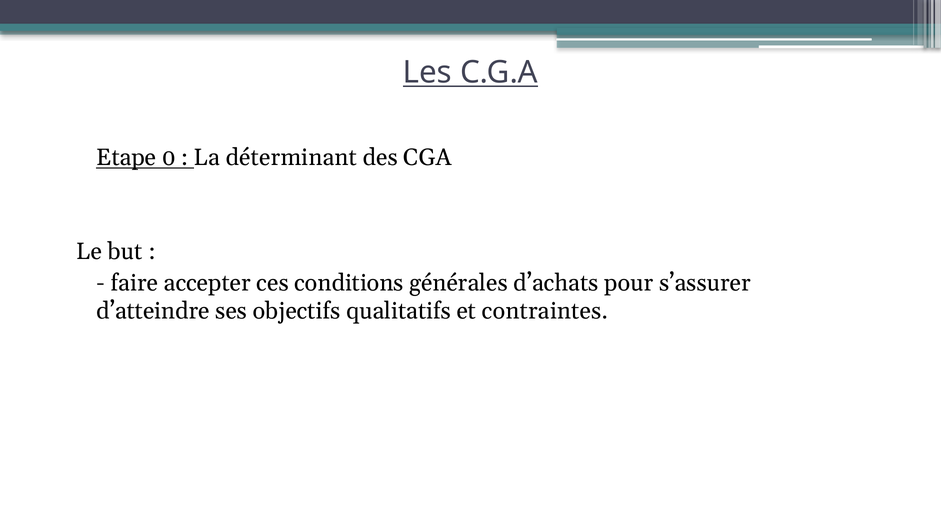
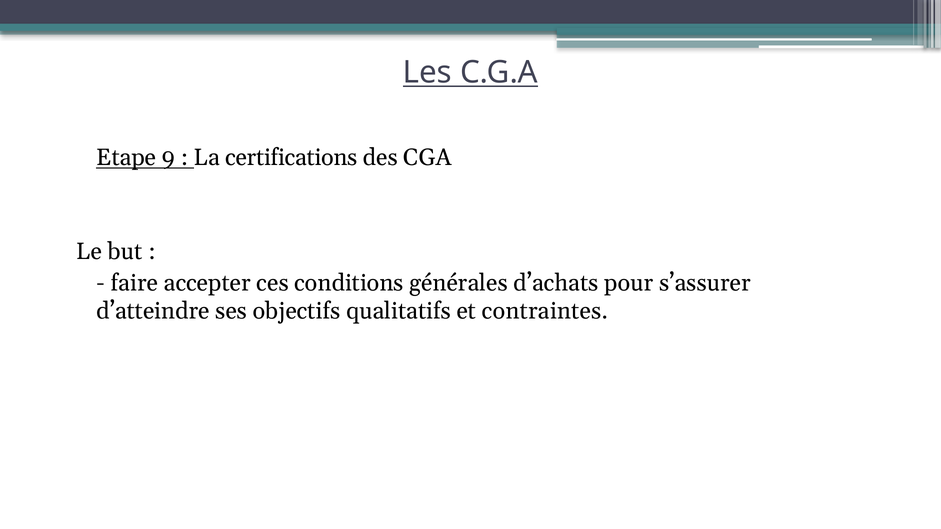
0: 0 -> 9
déterminant: déterminant -> certifications
